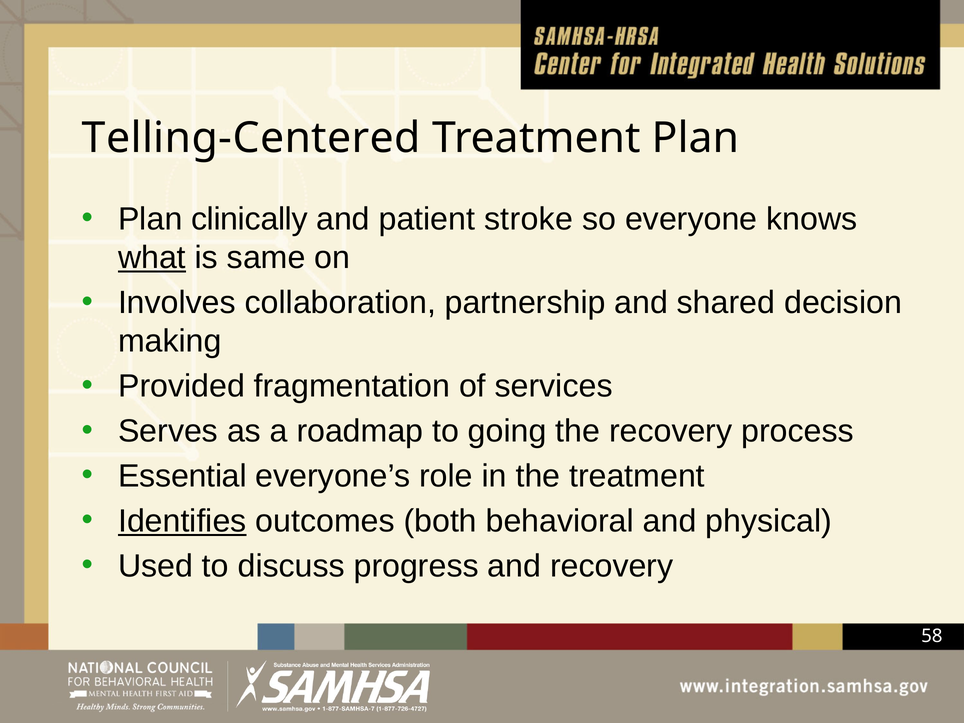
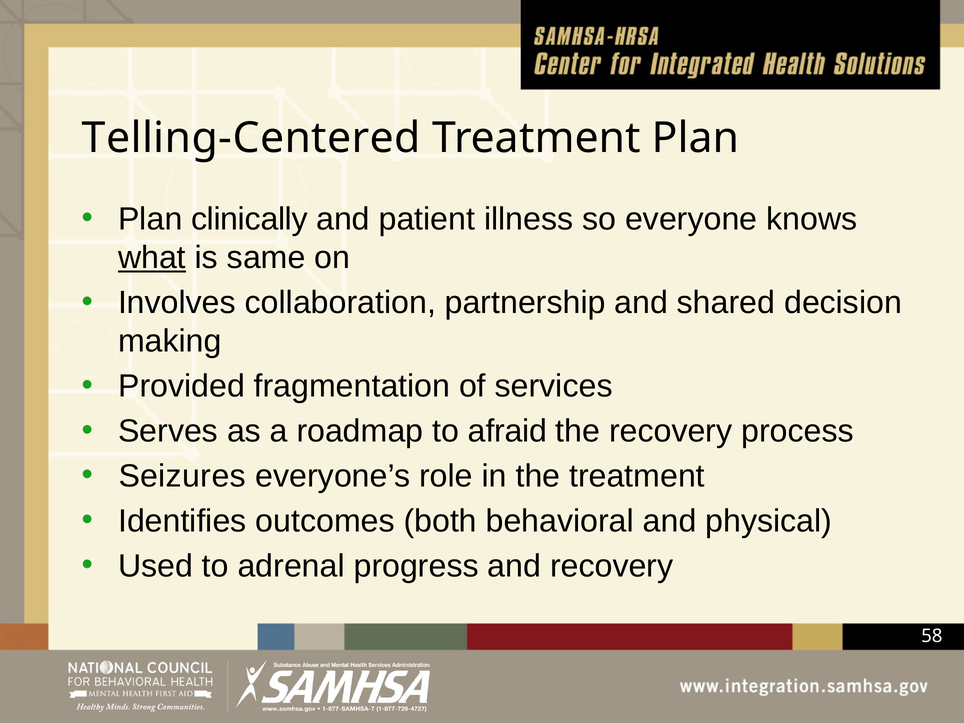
stroke: stroke -> illness
going: going -> afraid
Essential: Essential -> Seizures
Identifies underline: present -> none
discuss: discuss -> adrenal
